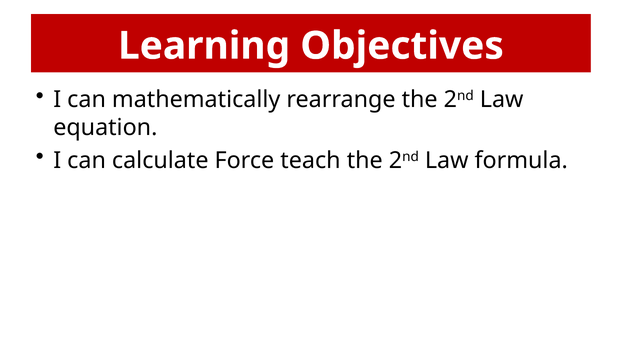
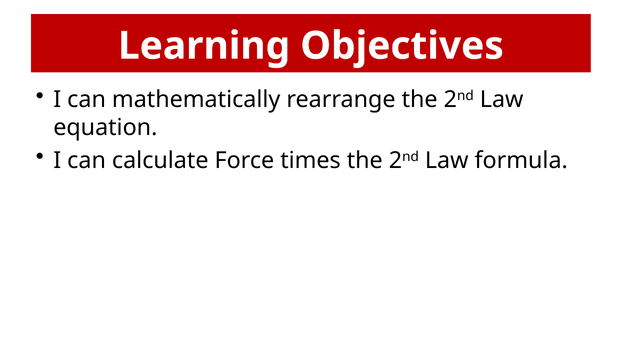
teach: teach -> times
